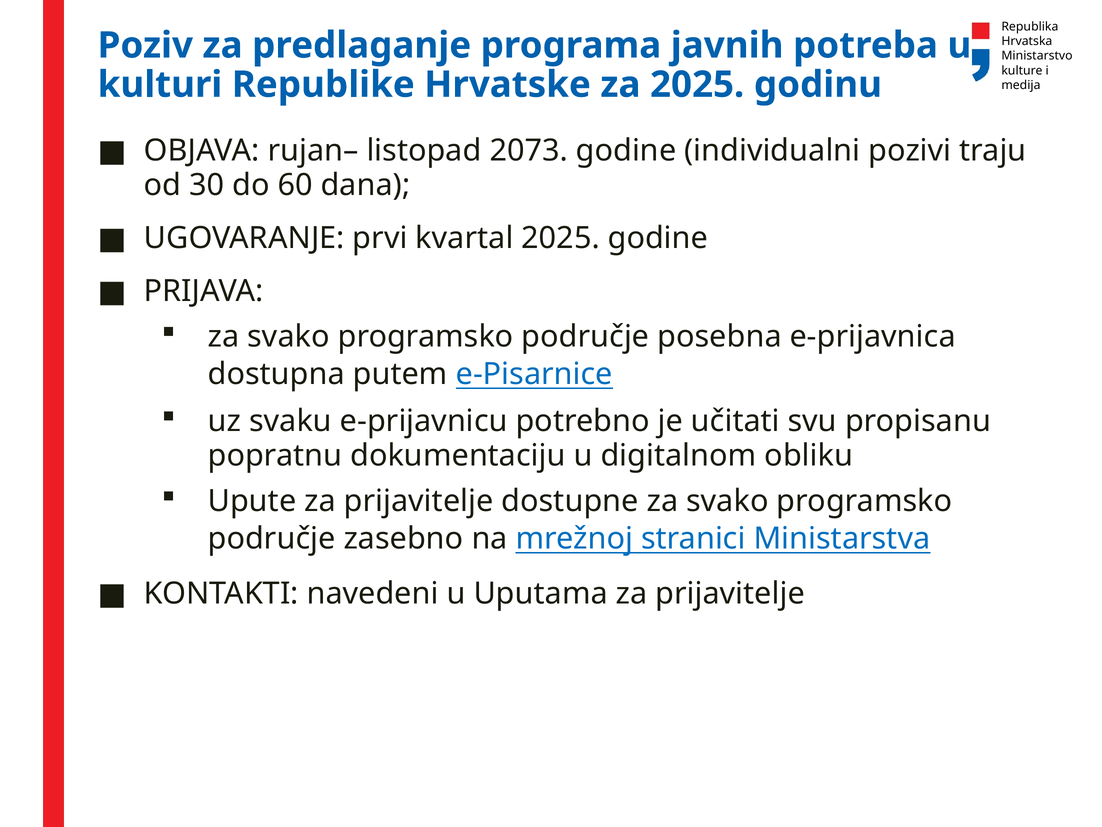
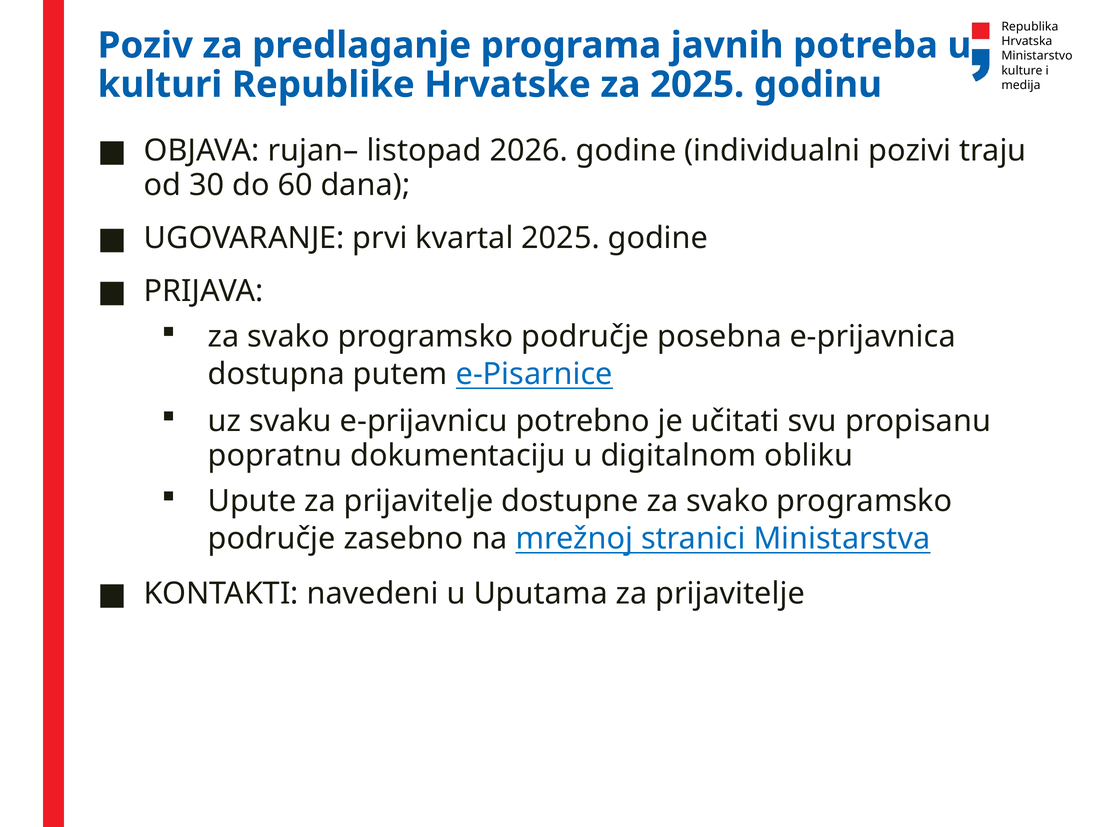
2073: 2073 -> 2026
